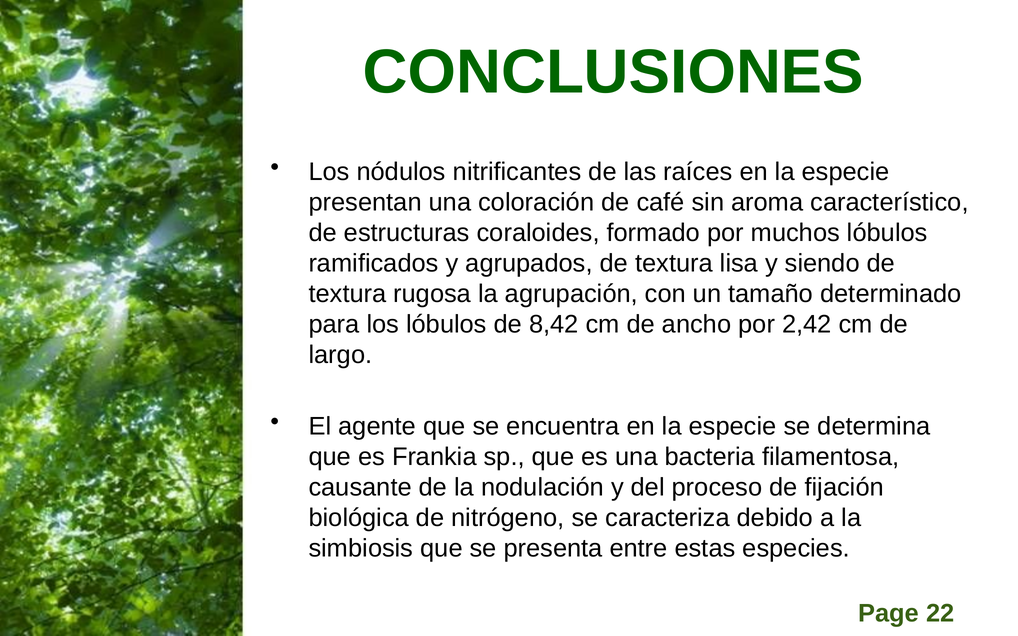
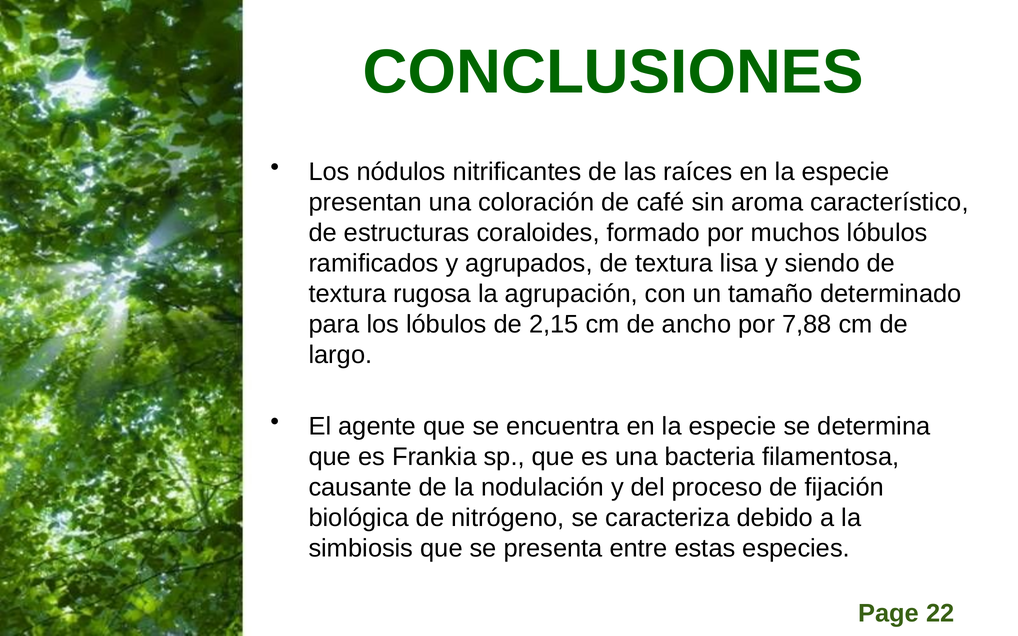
8,42: 8,42 -> 2,15
2,42: 2,42 -> 7,88
